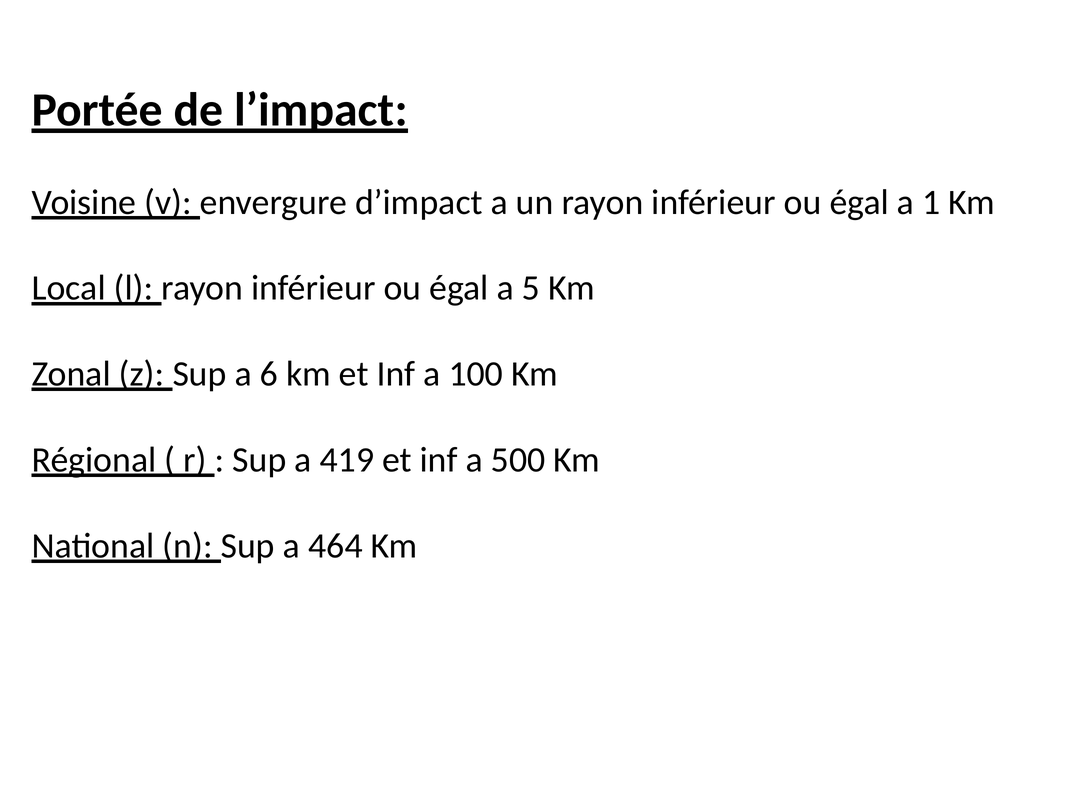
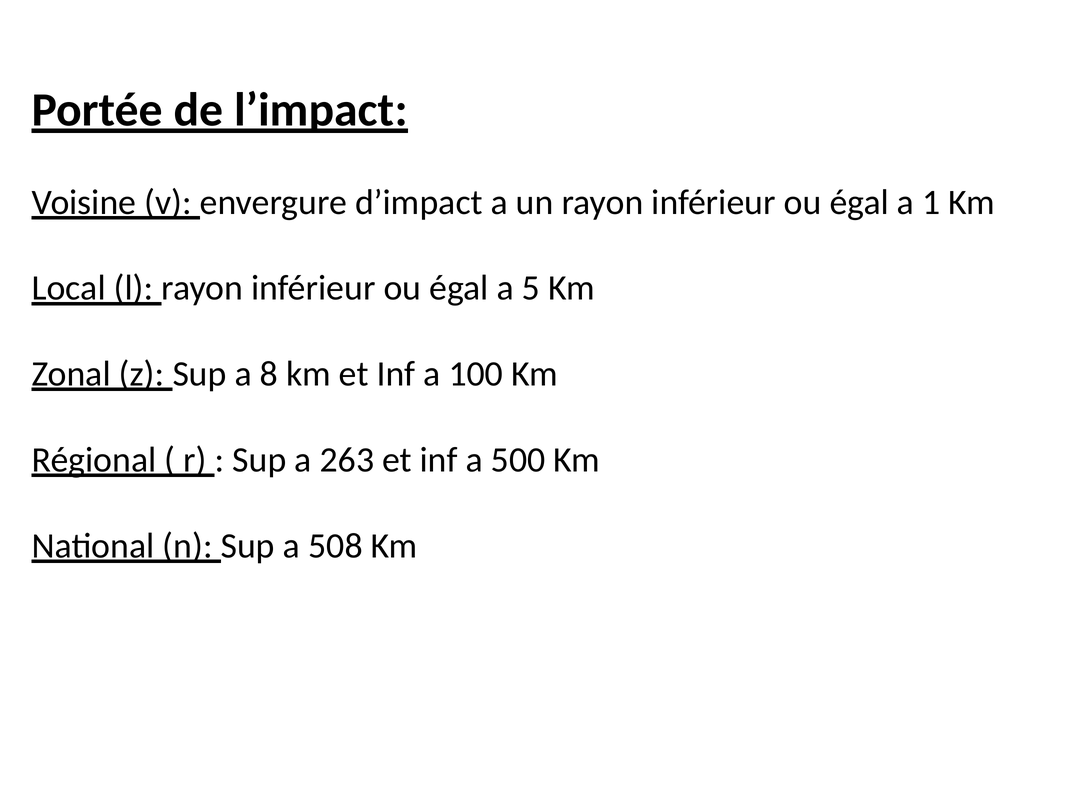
6: 6 -> 8
419: 419 -> 263
464: 464 -> 508
